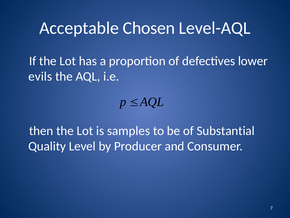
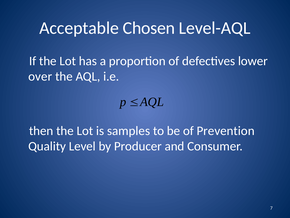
evils: evils -> over
Substantial: Substantial -> Prevention
